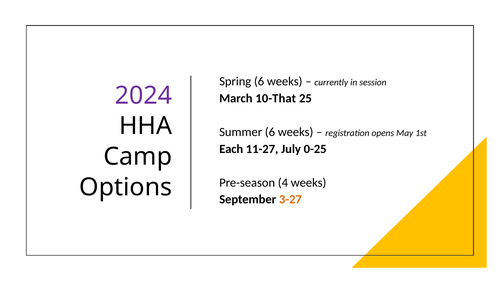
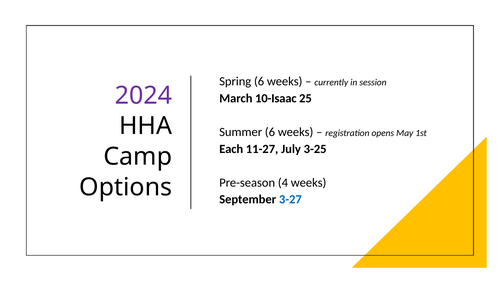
10-That: 10-That -> 10-Isaac
0-25: 0-25 -> 3-25
3-27 colour: orange -> blue
